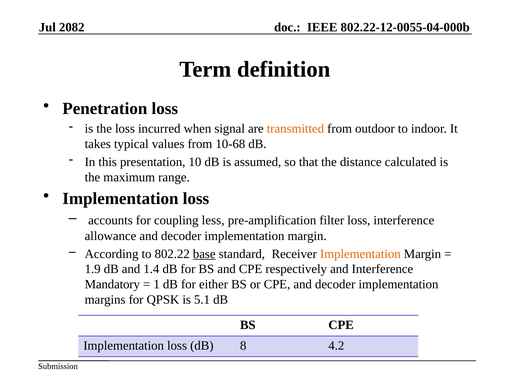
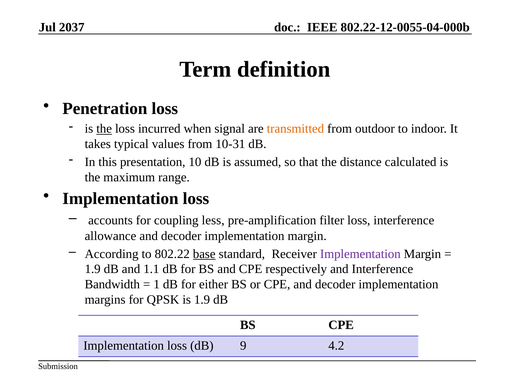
2082: 2082 -> 2037
the at (104, 129) underline: none -> present
10-68: 10-68 -> 10-31
Implementation at (360, 254) colour: orange -> purple
1.4: 1.4 -> 1.1
Mandatory: Mandatory -> Bandwidth
is 5.1: 5.1 -> 1.9
8: 8 -> 9
